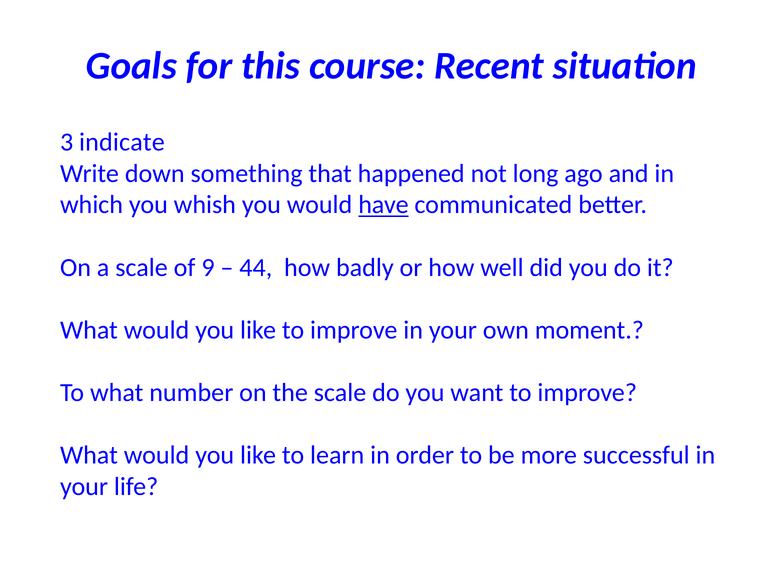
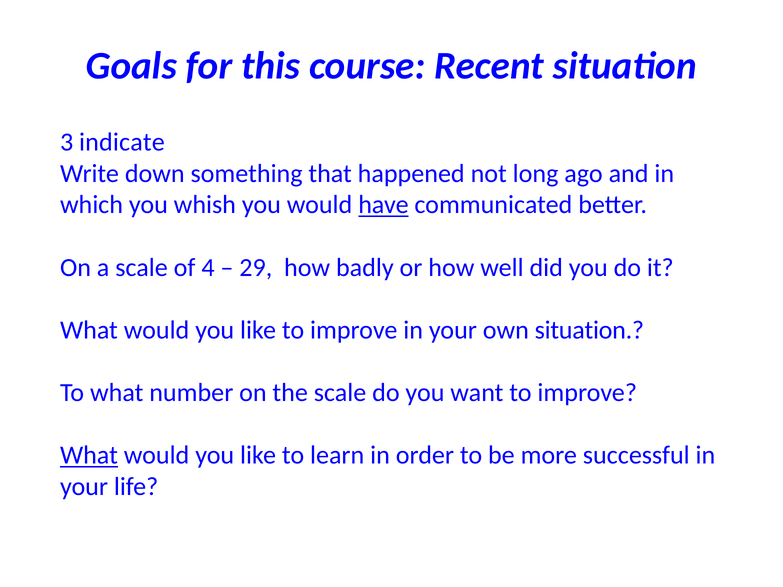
9: 9 -> 4
44: 44 -> 29
own moment: moment -> situation
What at (89, 456) underline: none -> present
